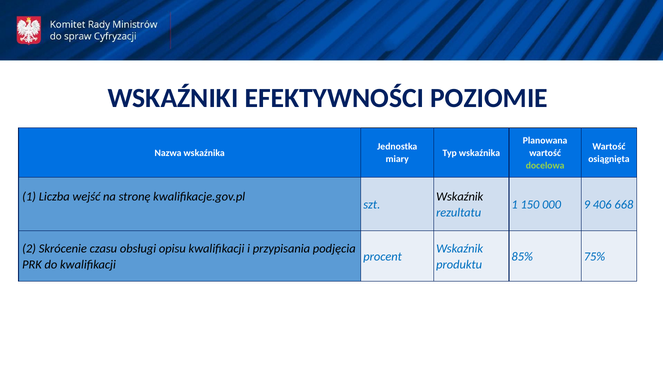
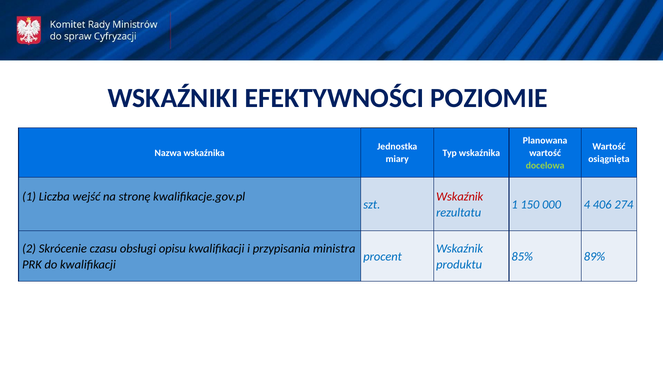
Wskaźnik at (460, 196) colour: black -> red
9: 9 -> 4
668: 668 -> 274
podjęcia: podjęcia -> ministra
75%: 75% -> 89%
